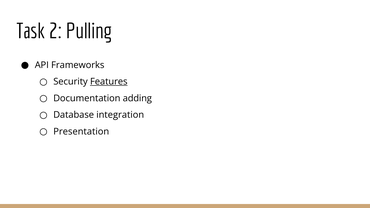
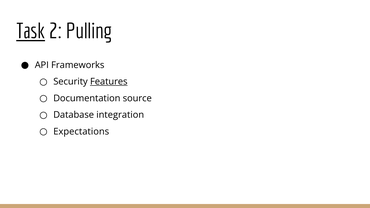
Task underline: none -> present
adding: adding -> source
Presentation: Presentation -> Expectations
